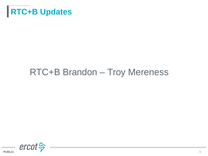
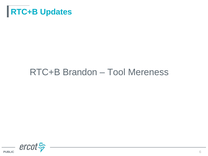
Troy: Troy -> Tool
